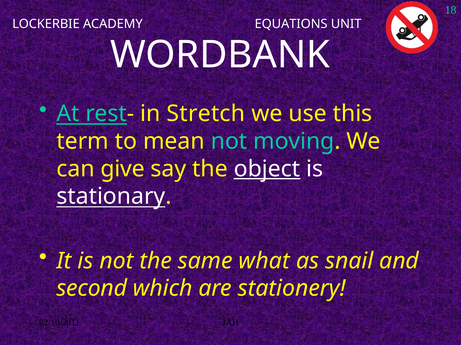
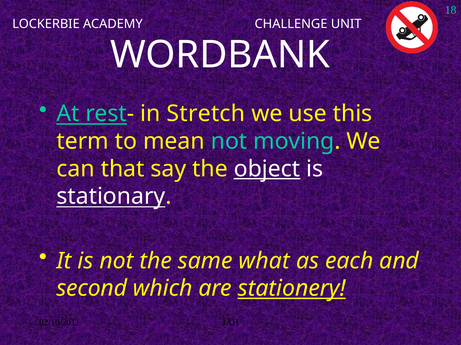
EQUATIONS: EQUATIONS -> CHALLENGE
give: give -> that
snail: snail -> each
stationery underline: none -> present
